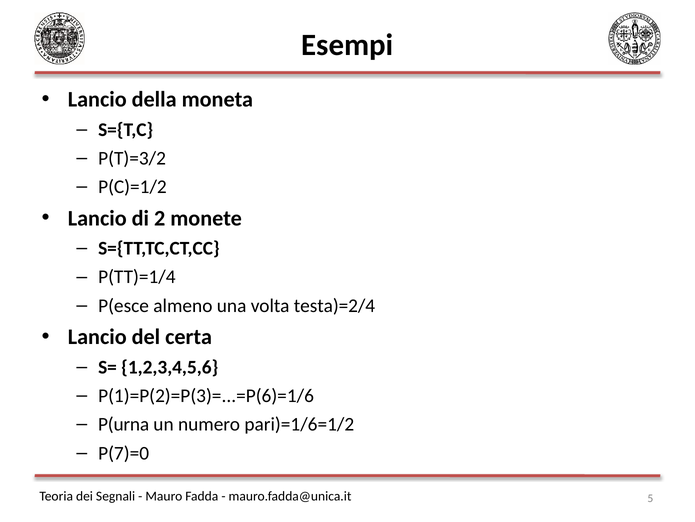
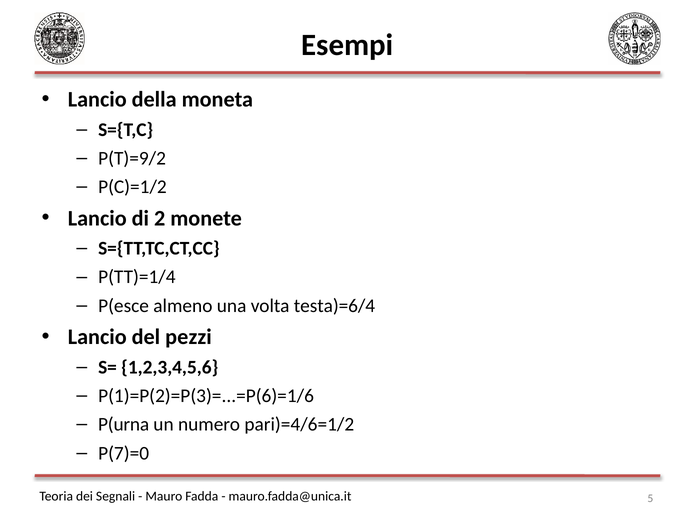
P(T)=3/2: P(T)=3/2 -> P(T)=9/2
testa)=2/4: testa)=2/4 -> testa)=6/4
certa: certa -> pezzi
pari)=1/6=1/2: pari)=1/6=1/2 -> pari)=4/6=1/2
